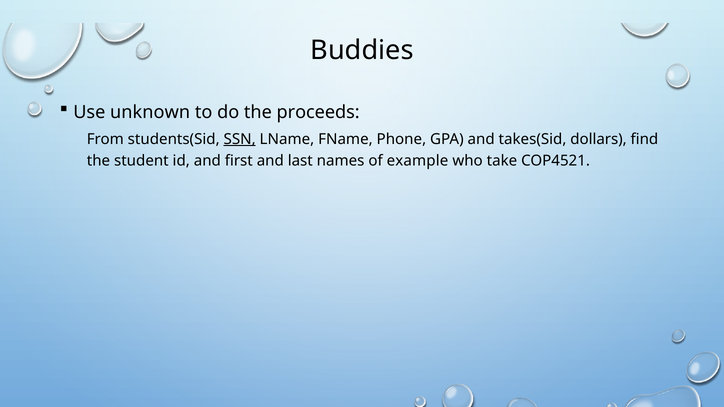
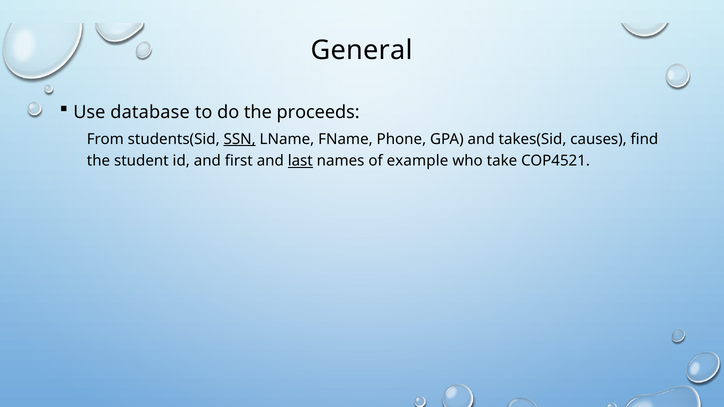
Buddies: Buddies -> General
unknown: unknown -> database
dollars: dollars -> causes
last underline: none -> present
